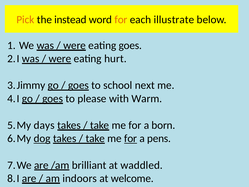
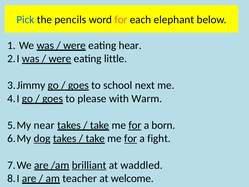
Pick colour: orange -> blue
instead: instead -> pencils
illustrate: illustrate -> elephant
eating goes: goes -> hear
hurt: hurt -> little
days: days -> near
for at (135, 125) underline: none -> present
pens: pens -> fight
brilliant underline: none -> present
indoors: indoors -> teacher
